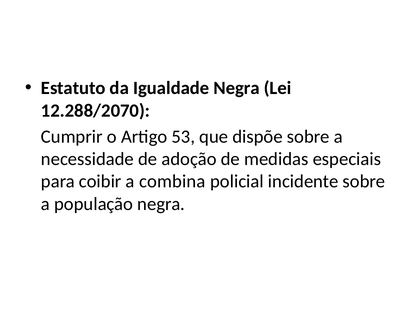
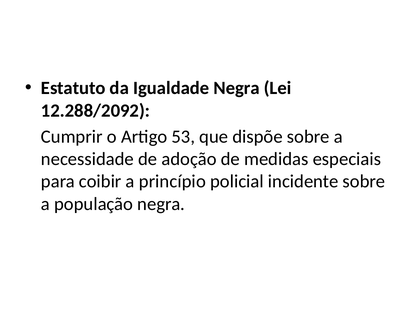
12.288/2070: 12.288/2070 -> 12.288/2092
combina: combina -> princípio
